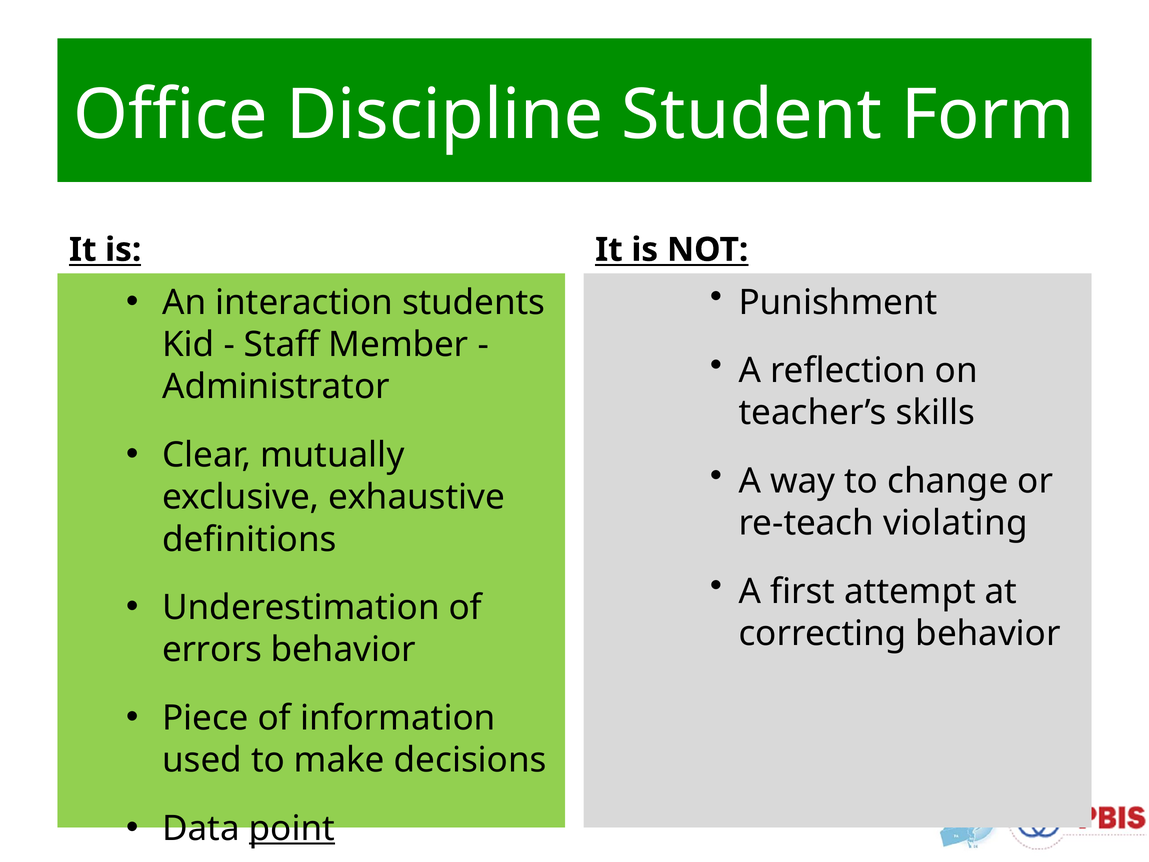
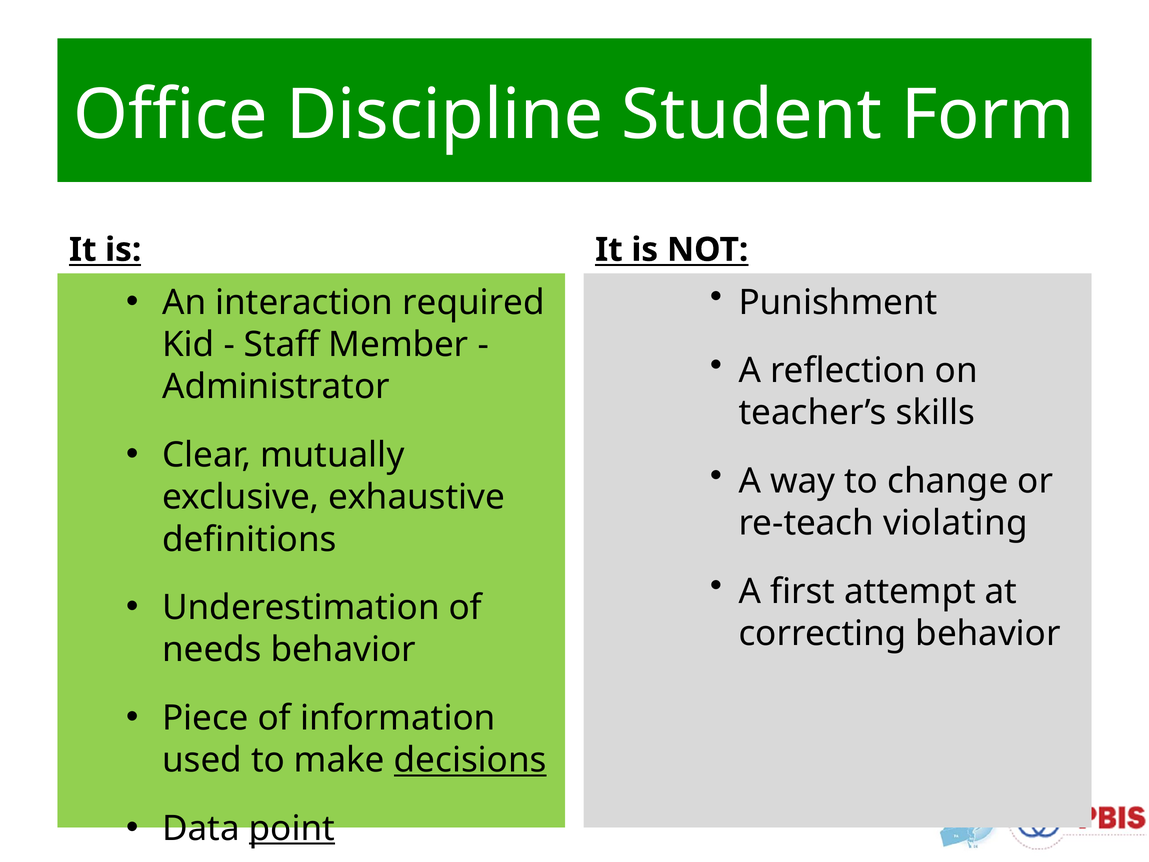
students: students -> required
errors: errors -> needs
decisions underline: none -> present
